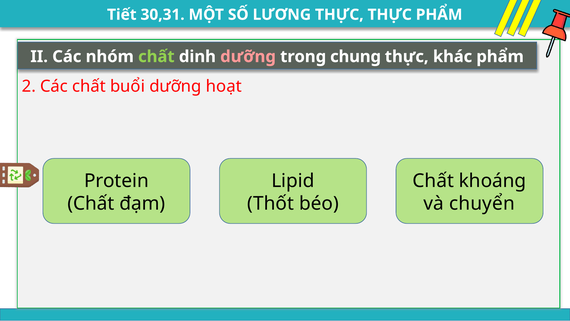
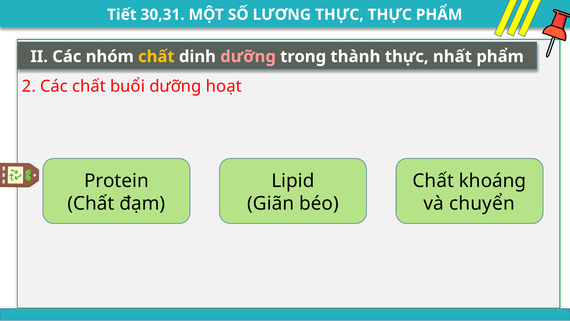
chất at (156, 57) colour: light green -> yellow
chung: chung -> thành
khác: khác -> nhất
Thốt: Thốt -> Giãn
